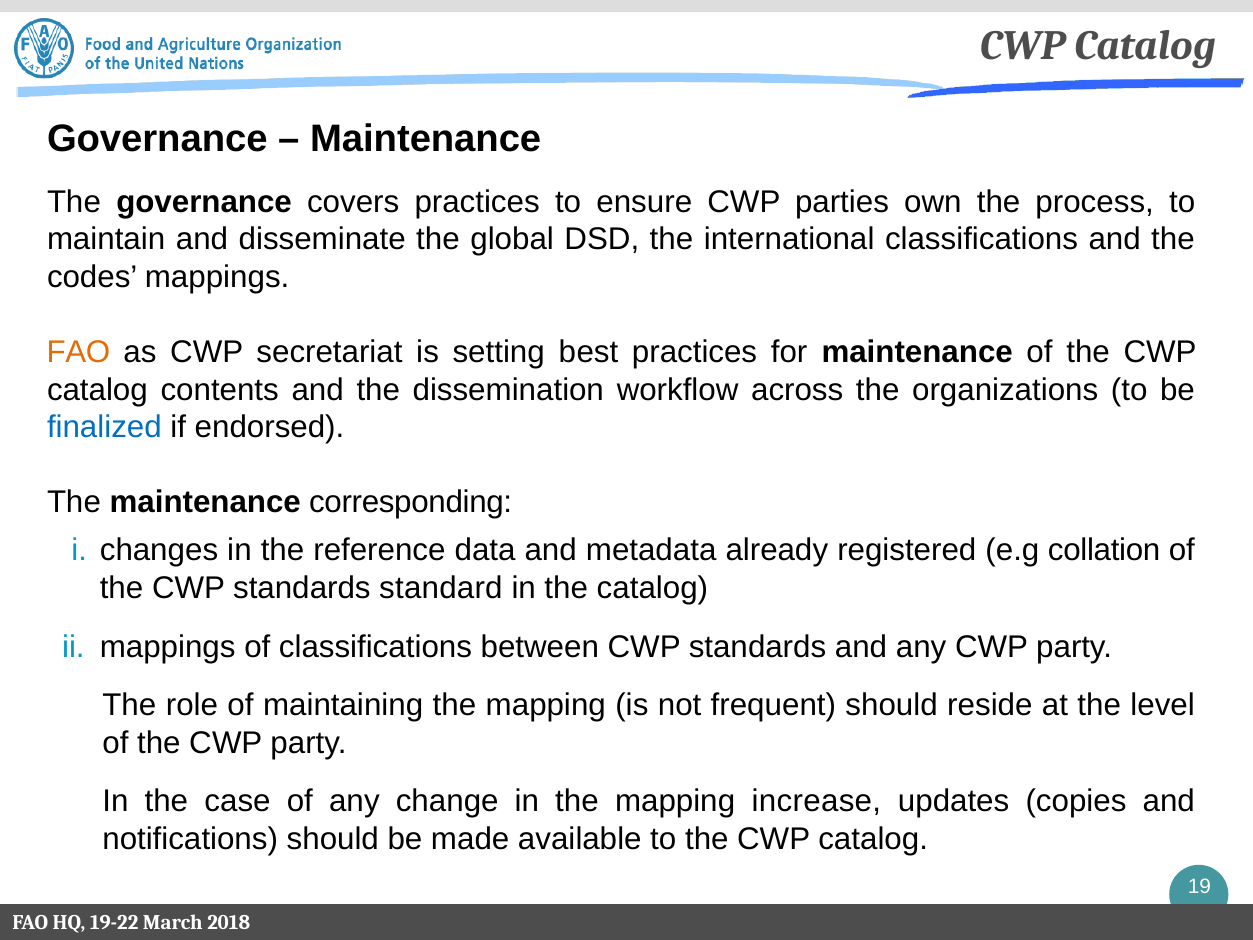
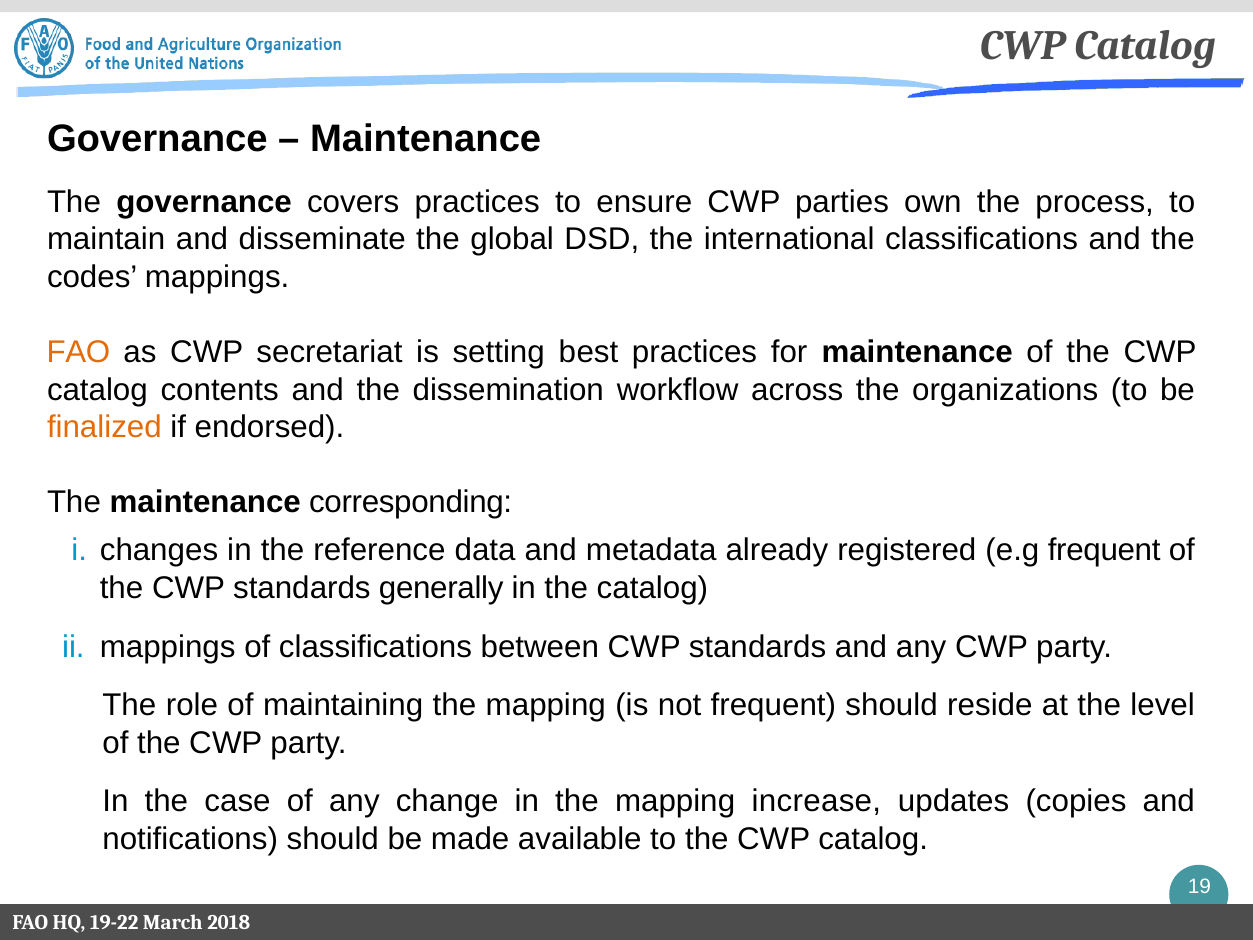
finalized colour: blue -> orange
e.g collation: collation -> frequent
standard: standard -> generally
